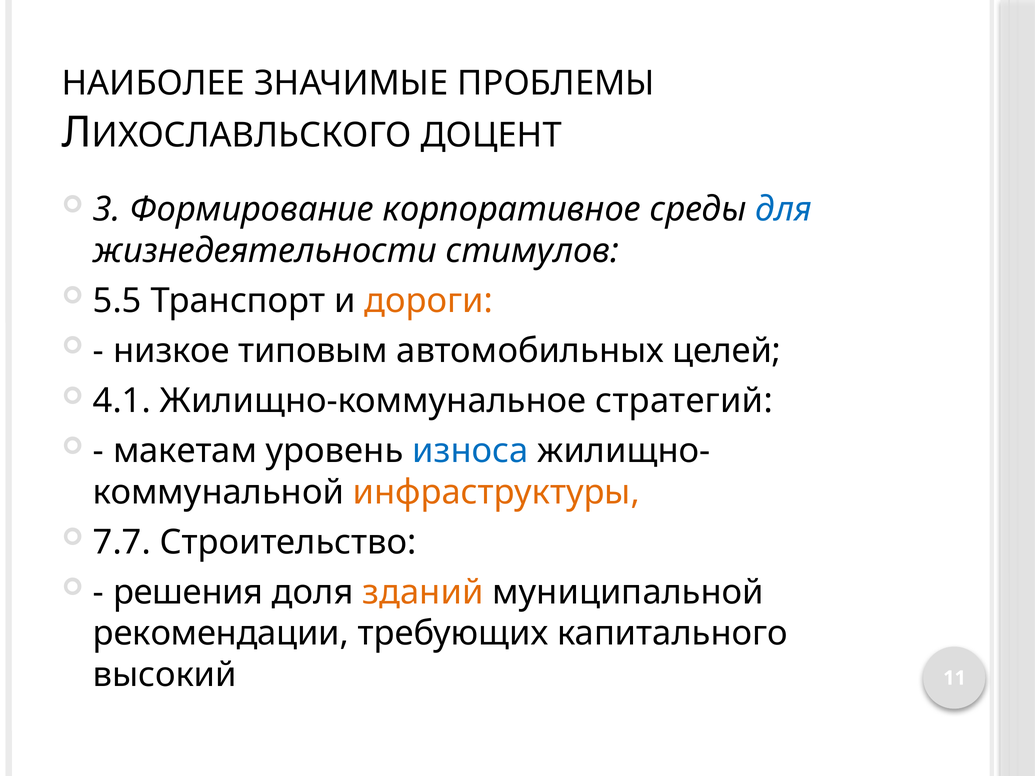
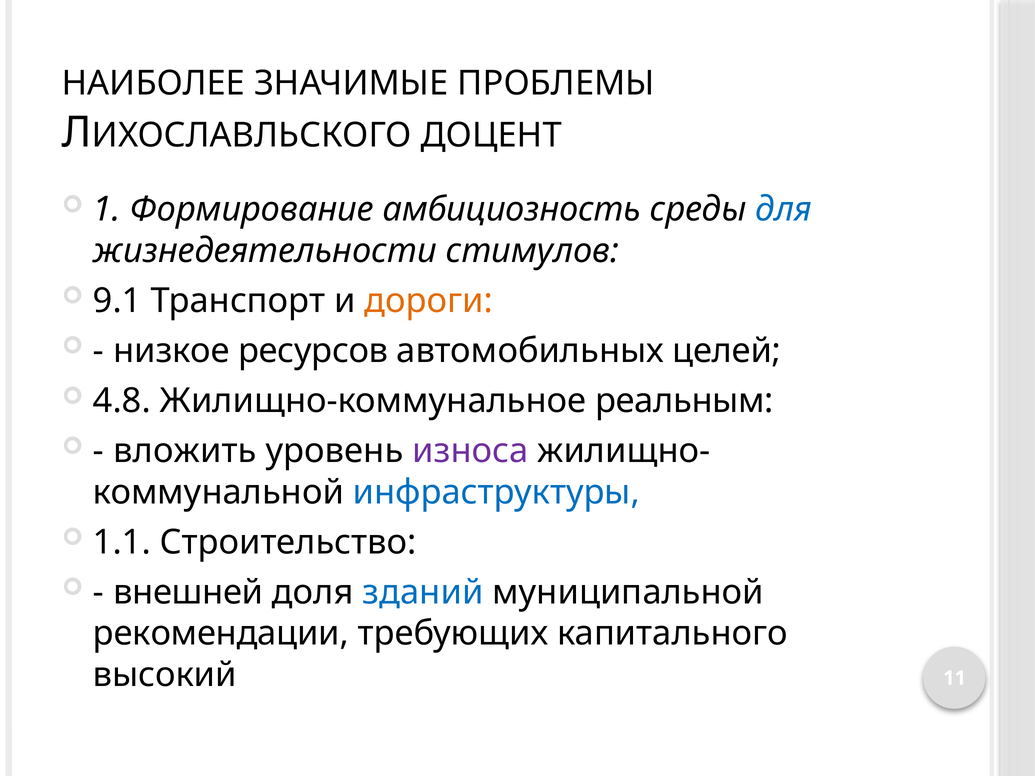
3: 3 -> 1
корпоративное: корпоративное -> амбициозность
5.5: 5.5 -> 9.1
типовым: типовым -> ресурсов
4.1: 4.1 -> 4.8
стратегий: стратегий -> реальным
макетам: макетам -> вложить
износа colour: blue -> purple
инфраструктуры colour: orange -> blue
7.7: 7.7 -> 1.1
решения: решения -> внешней
зданий colour: orange -> blue
